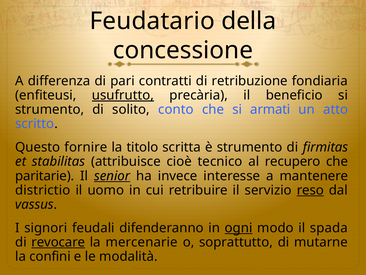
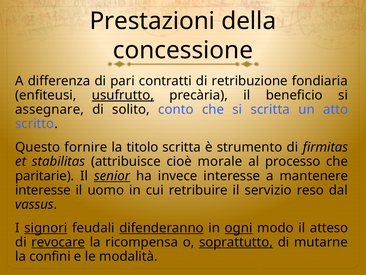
Feudatario: Feudatario -> Prestazioni
strumento at (50, 109): strumento -> assegnare
si armati: armati -> scritta
tecnico: tecnico -> morale
recupero: recupero -> processo
districtio at (43, 190): districtio -> interesse
reso underline: present -> none
signori underline: none -> present
difenderanno underline: none -> present
spada: spada -> atteso
mercenarie: mercenarie -> ricompensa
soprattutto underline: none -> present
